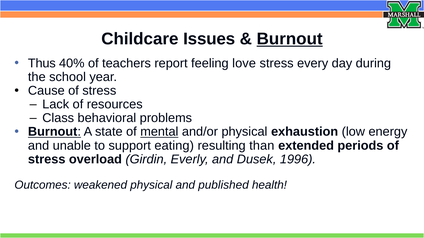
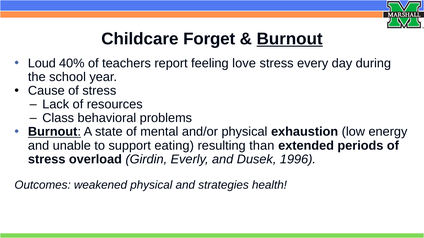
Issues: Issues -> Forget
Thus: Thus -> Loud
mental underline: present -> none
published: published -> strategies
